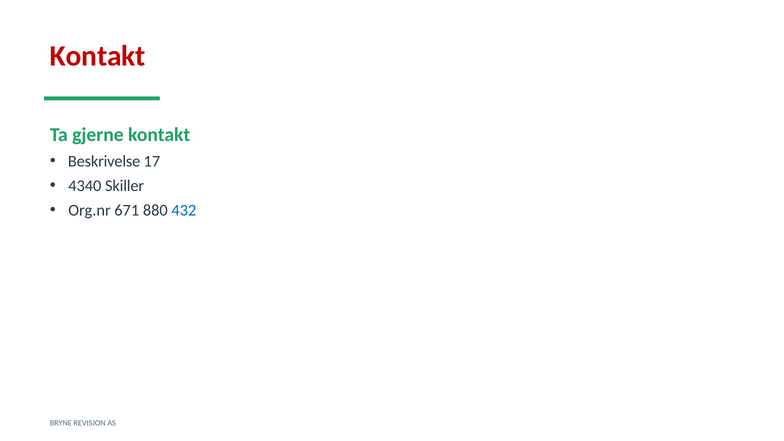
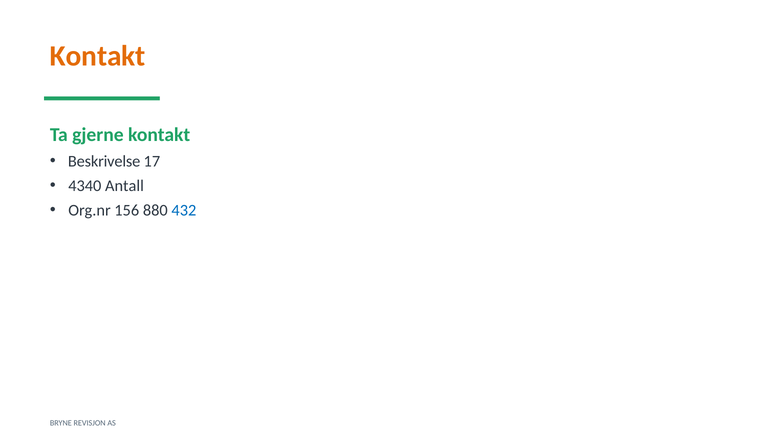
Kontakt at (98, 56) colour: red -> orange
Skiller: Skiller -> Antall
671: 671 -> 156
